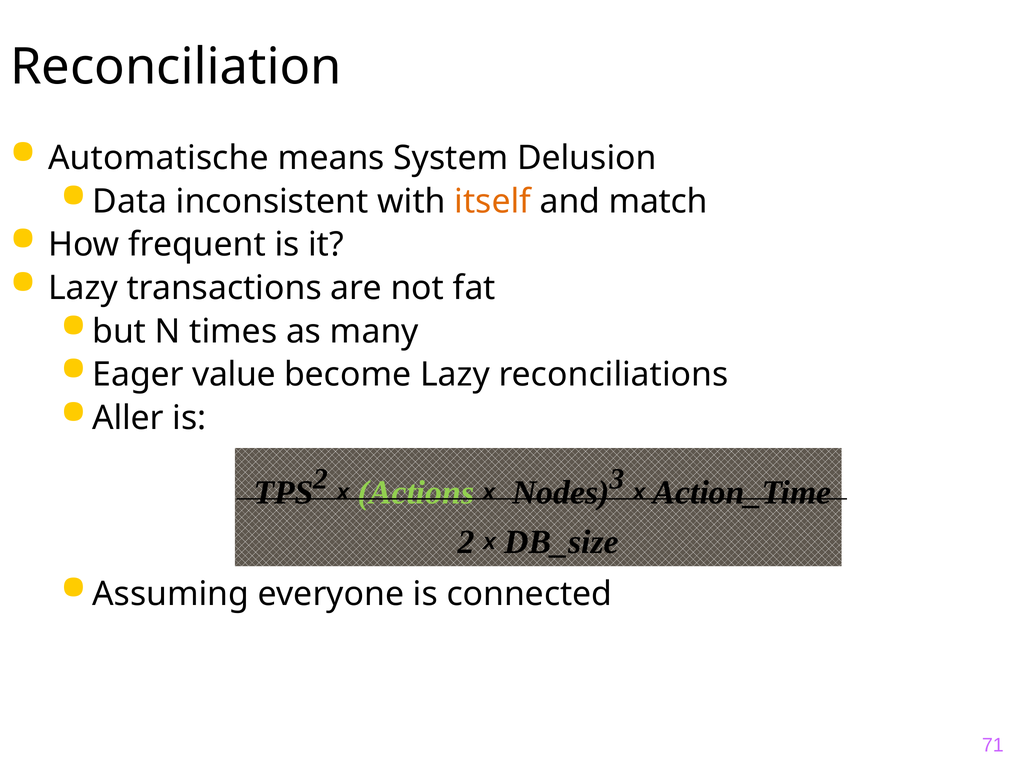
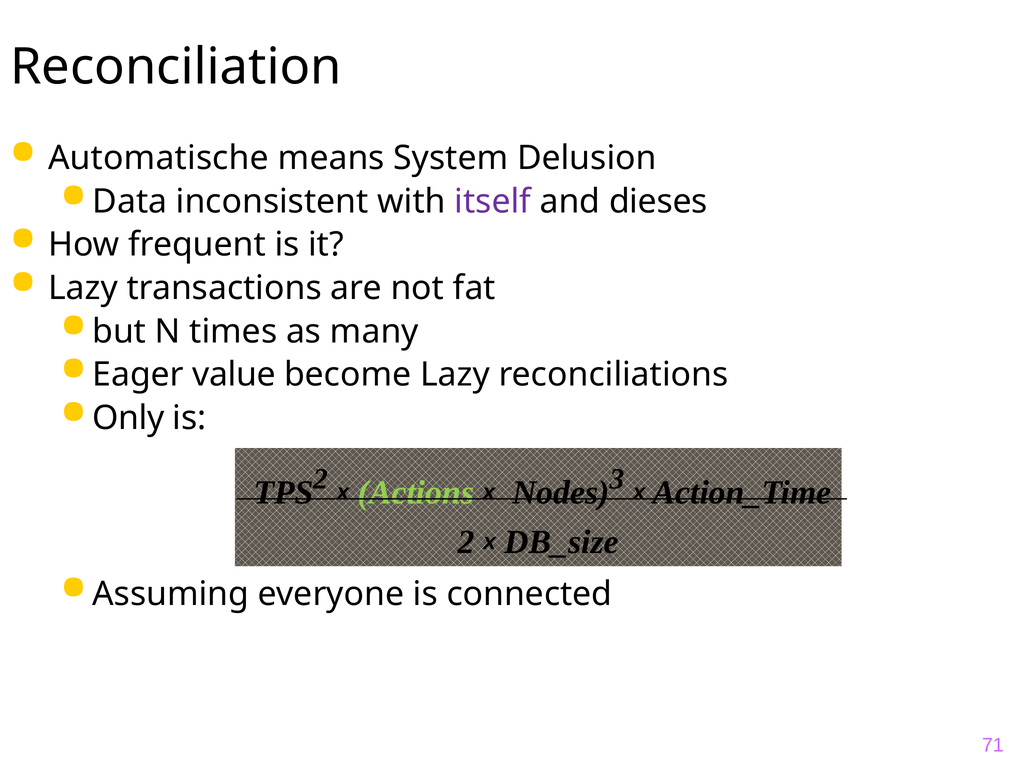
itself colour: orange -> purple
match: match -> dieses
Aller: Aller -> Only
